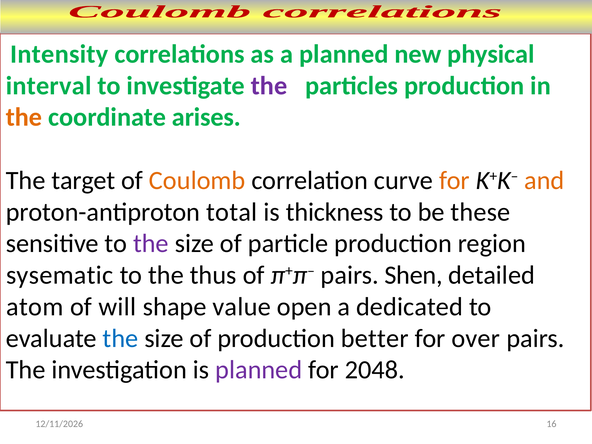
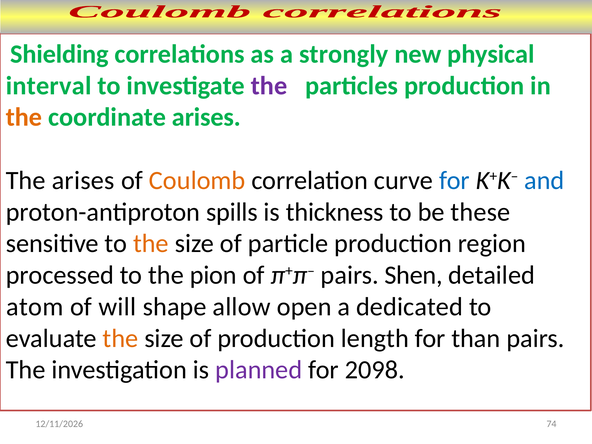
Intensity: Intensity -> Shielding
a planned: planned -> strongly
The target: target -> arises
for at (454, 180) colour: orange -> blue
and colour: orange -> blue
total: total -> spills
the at (151, 244) colour: purple -> orange
sysematic: sysematic -> processed
thus: thus -> pion
value: value -> allow
the at (121, 338) colour: blue -> orange
better: better -> length
over: over -> than
2048: 2048 -> 2098
16: 16 -> 74
